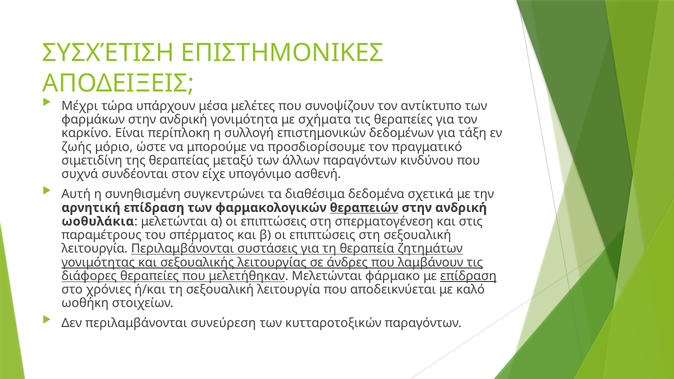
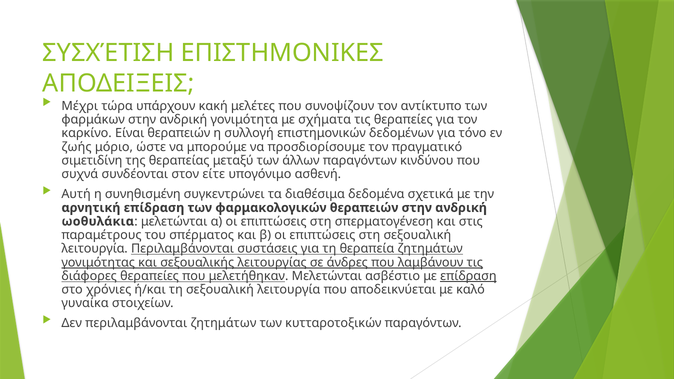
μέσα: μέσα -> κακή
Είναι περίπλοκη: περίπλοκη -> θεραπειών
τάξη: τάξη -> τόνο
είχε: είχε -> είτε
θεραπειών at (364, 208) underline: present -> none
φάρμακο: φάρμακο -> ασβέστιο
ωοθήκη: ωοθήκη -> γυναίκα
περιλαμβάνονται συνεύρεση: συνεύρεση -> ζητημάτων
